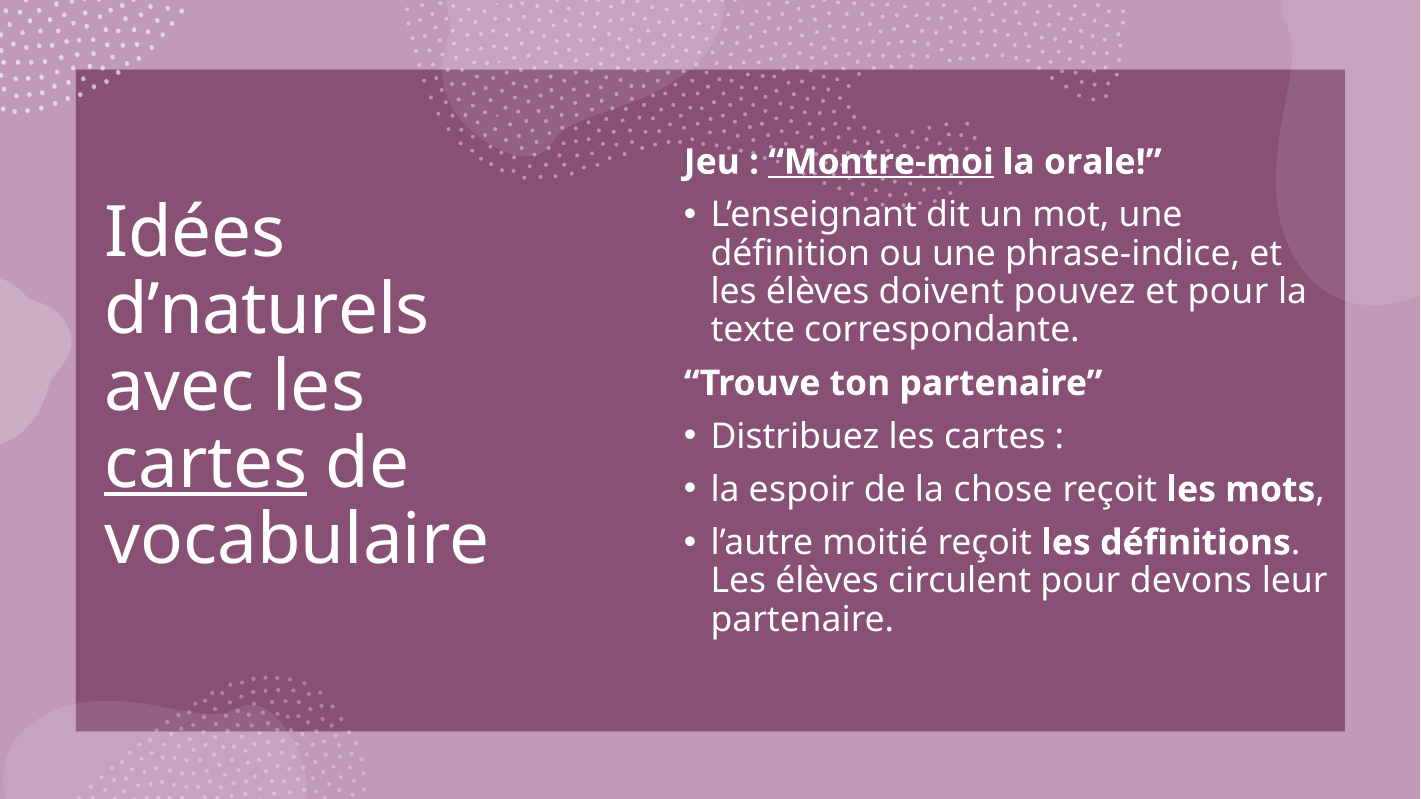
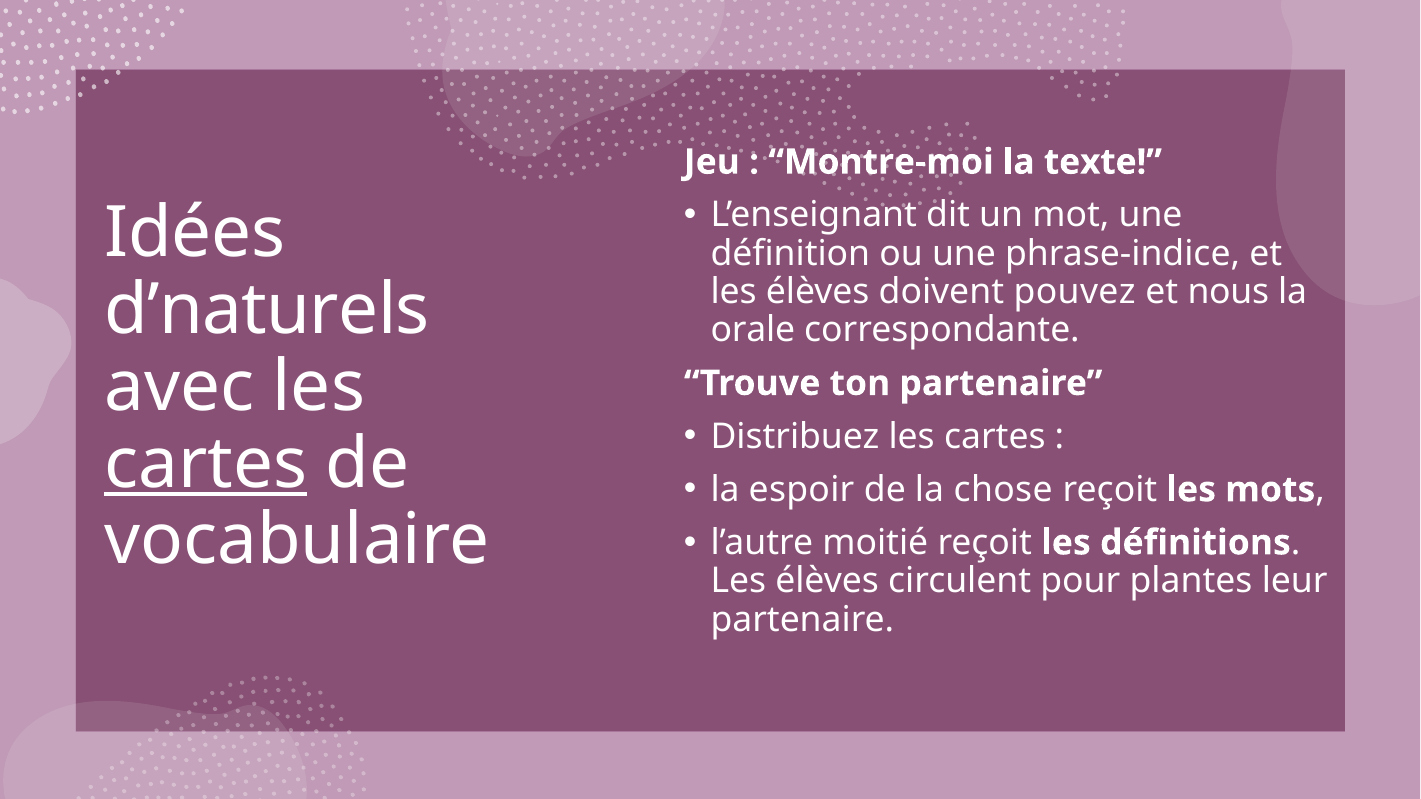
Montre-moi underline: present -> none
orale: orale -> texte
et pour: pour -> nous
texte: texte -> orale
devons: devons -> plantes
